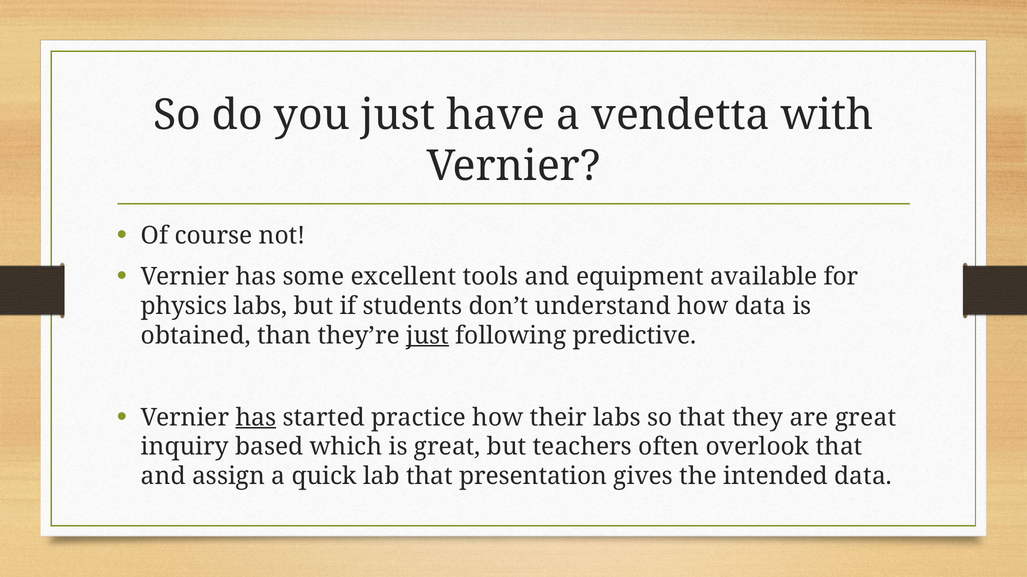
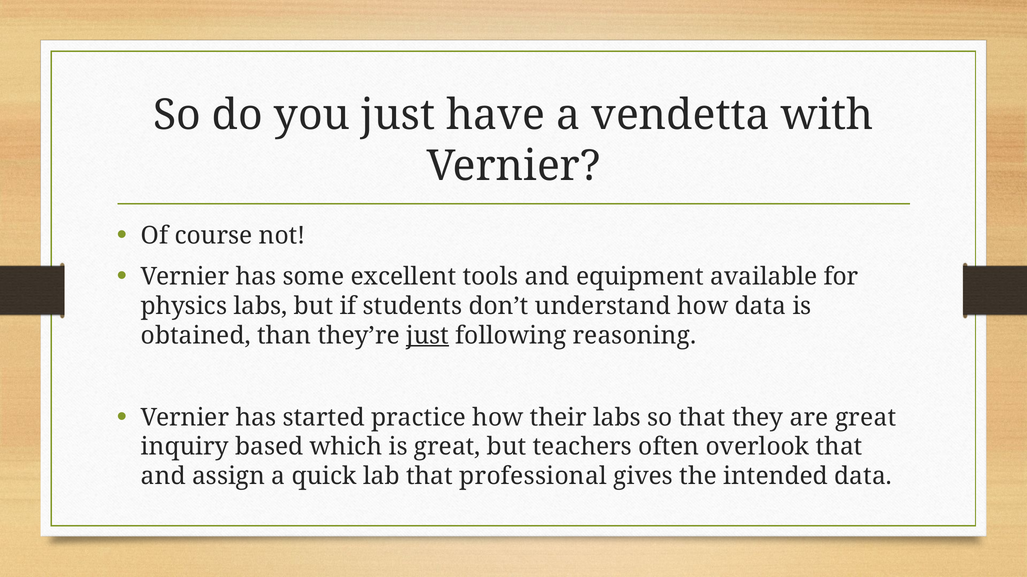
predictive: predictive -> reasoning
has at (256, 418) underline: present -> none
presentation: presentation -> professional
